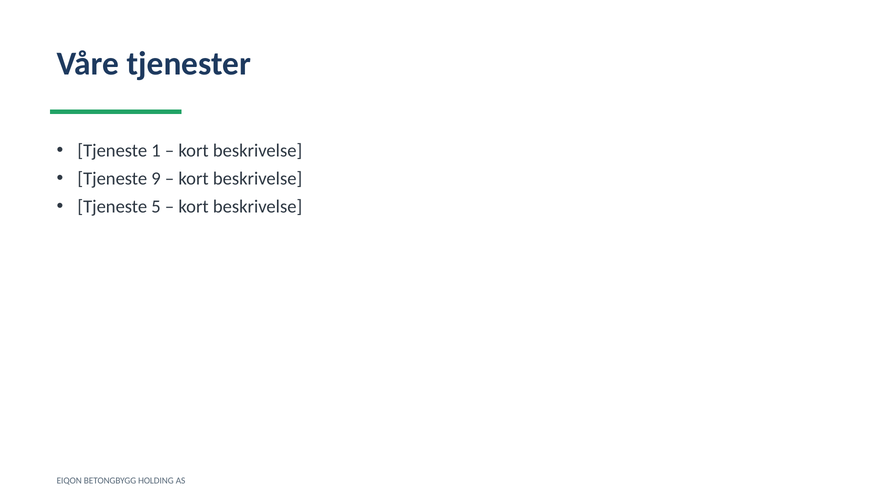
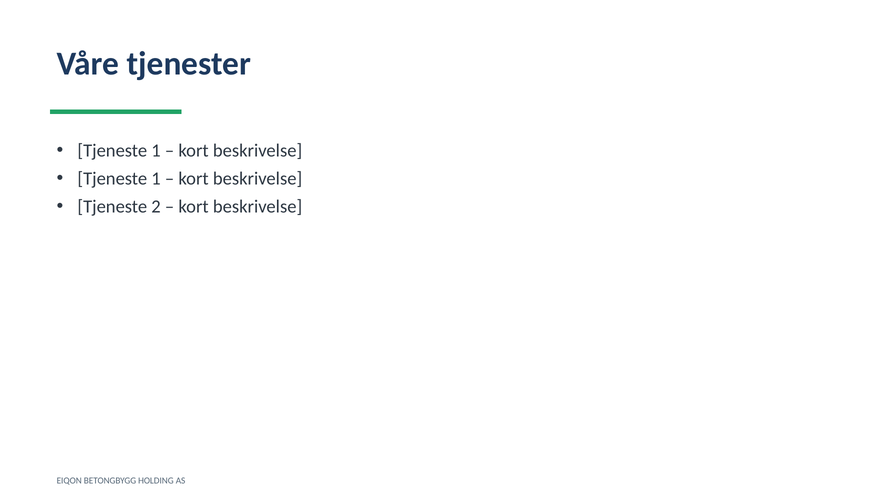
9 at (156, 179): 9 -> 1
5: 5 -> 2
